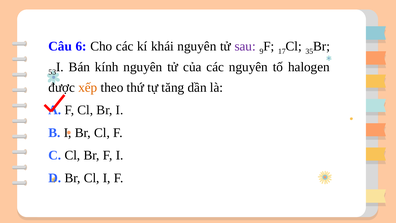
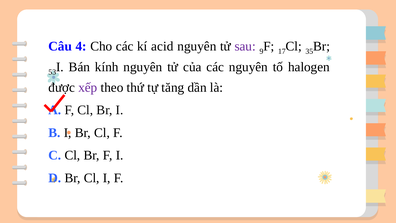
6: 6 -> 4
khái: khái -> acid
xếp colour: orange -> purple
